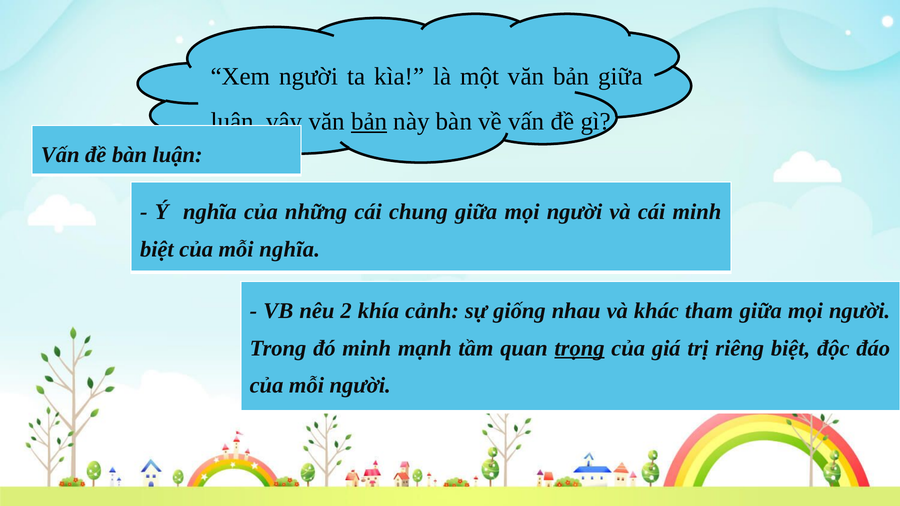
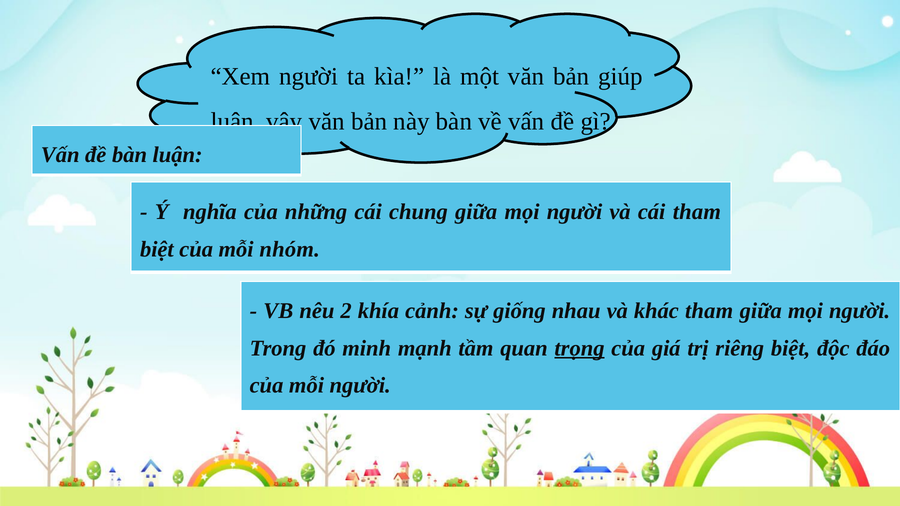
bản giữa: giữa -> giúp
bản at (369, 122) underline: present -> none
cái minh: minh -> tham
mỗi nghĩa: nghĩa -> nhóm
